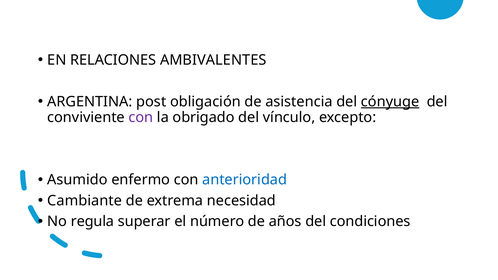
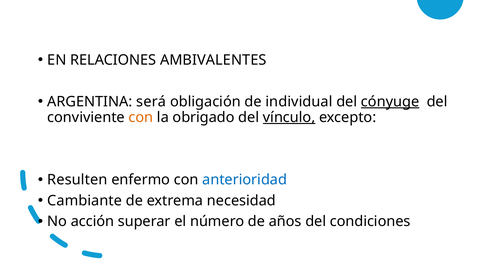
post: post -> será
asistencia: asistencia -> individual
con at (141, 117) colour: purple -> orange
vínculo underline: none -> present
Asumido: Asumido -> Resulten
regula: regula -> acción
